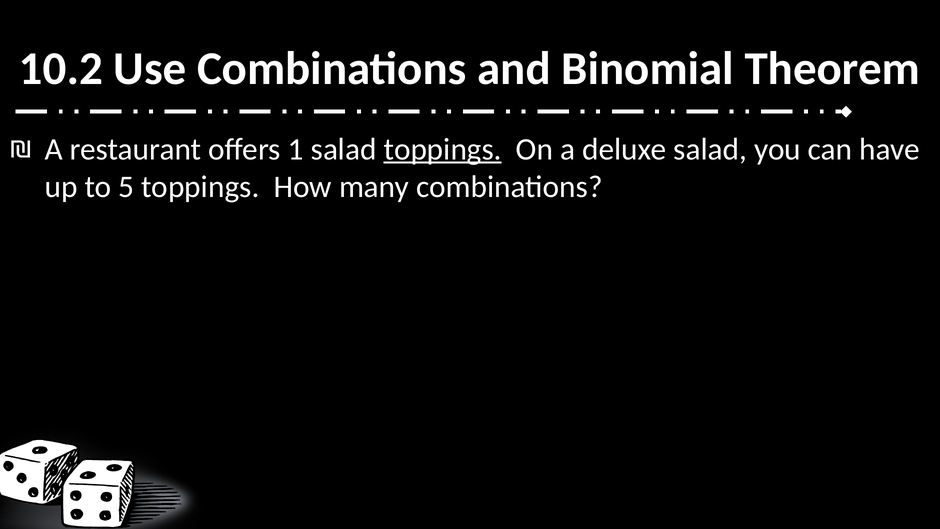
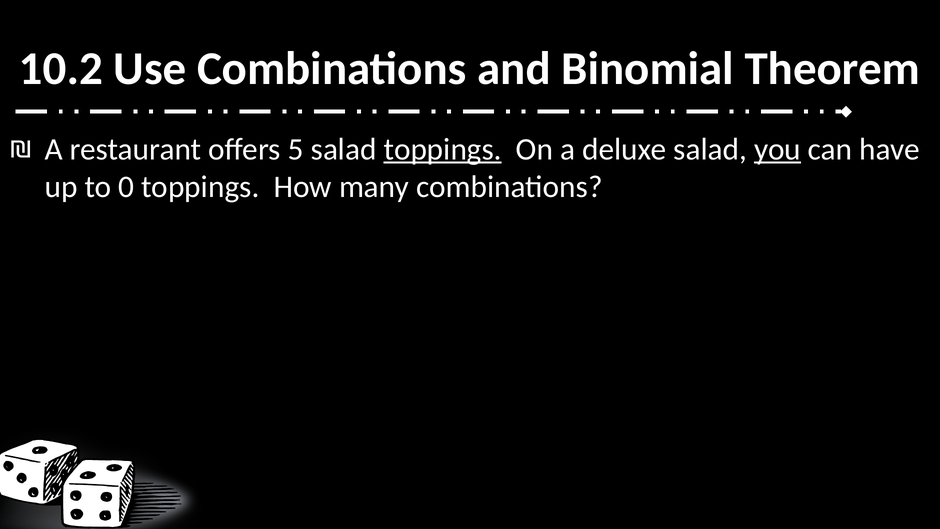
1: 1 -> 5
you underline: none -> present
5: 5 -> 0
